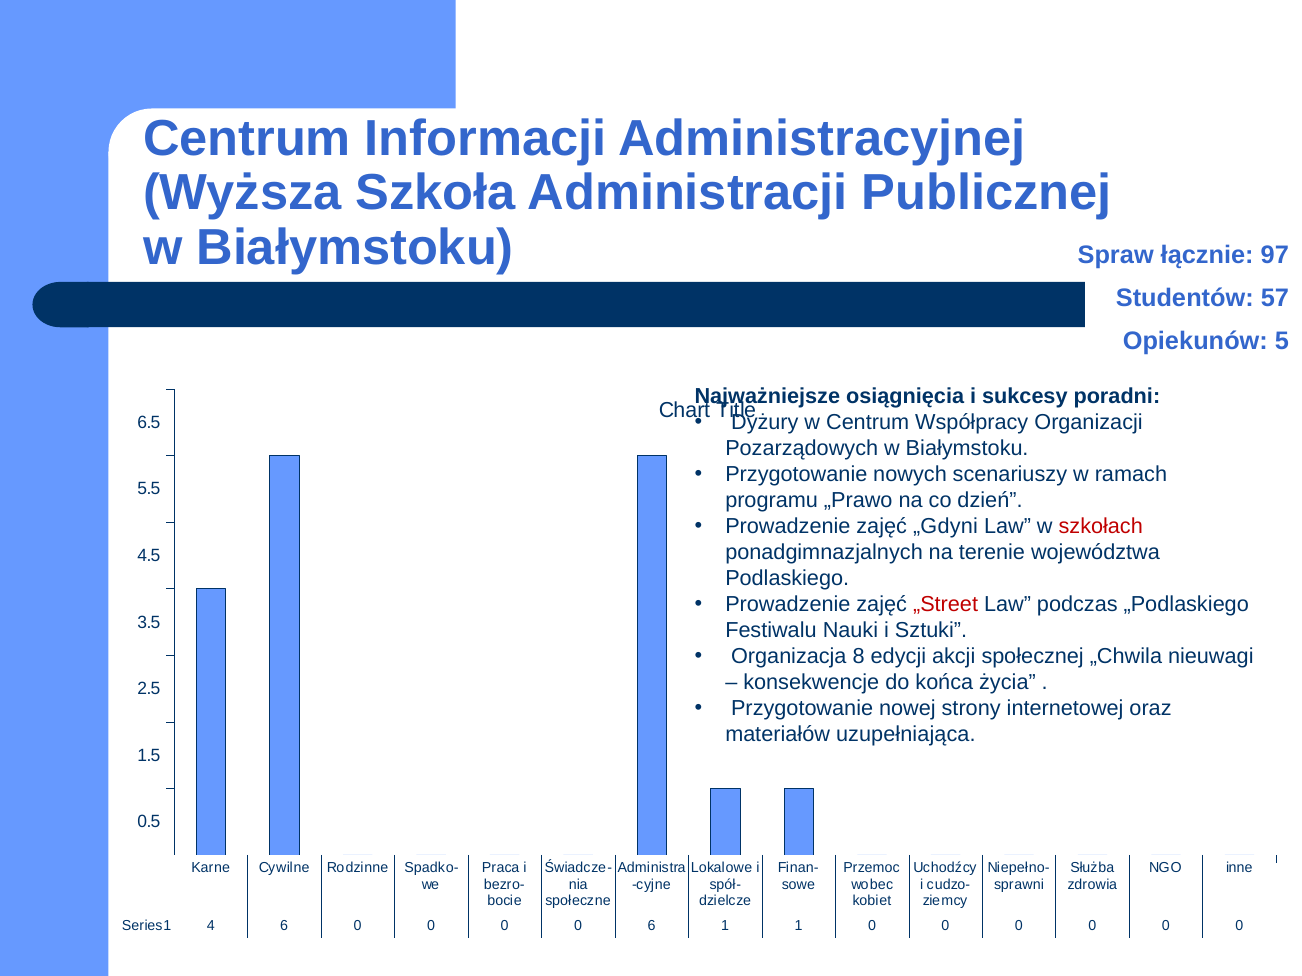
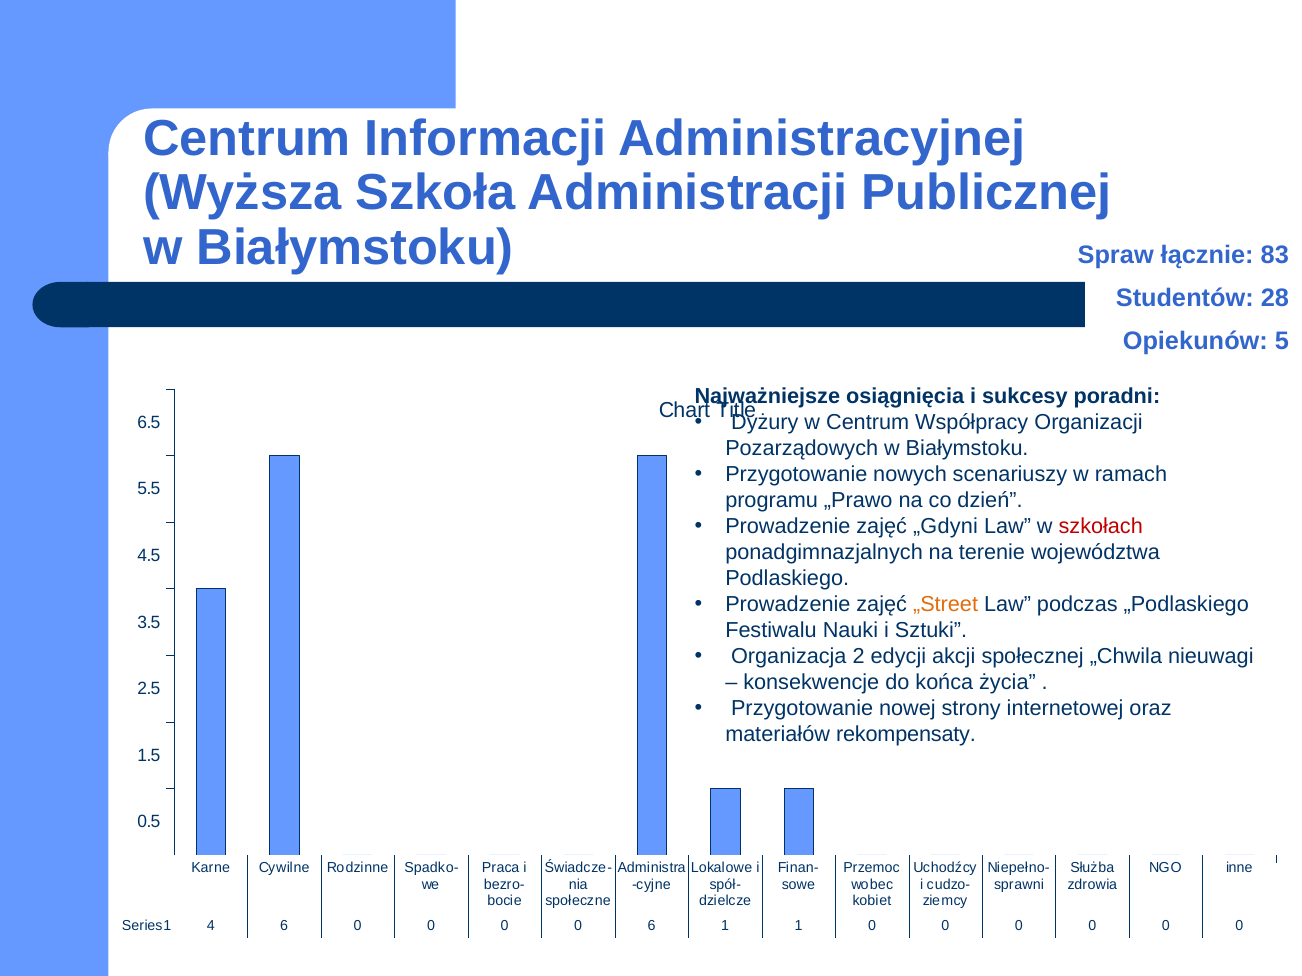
97: 97 -> 83
57: 57 -> 28
„Street colour: red -> orange
8: 8 -> 2
uzupełniająca: uzupełniająca -> rekompensaty
